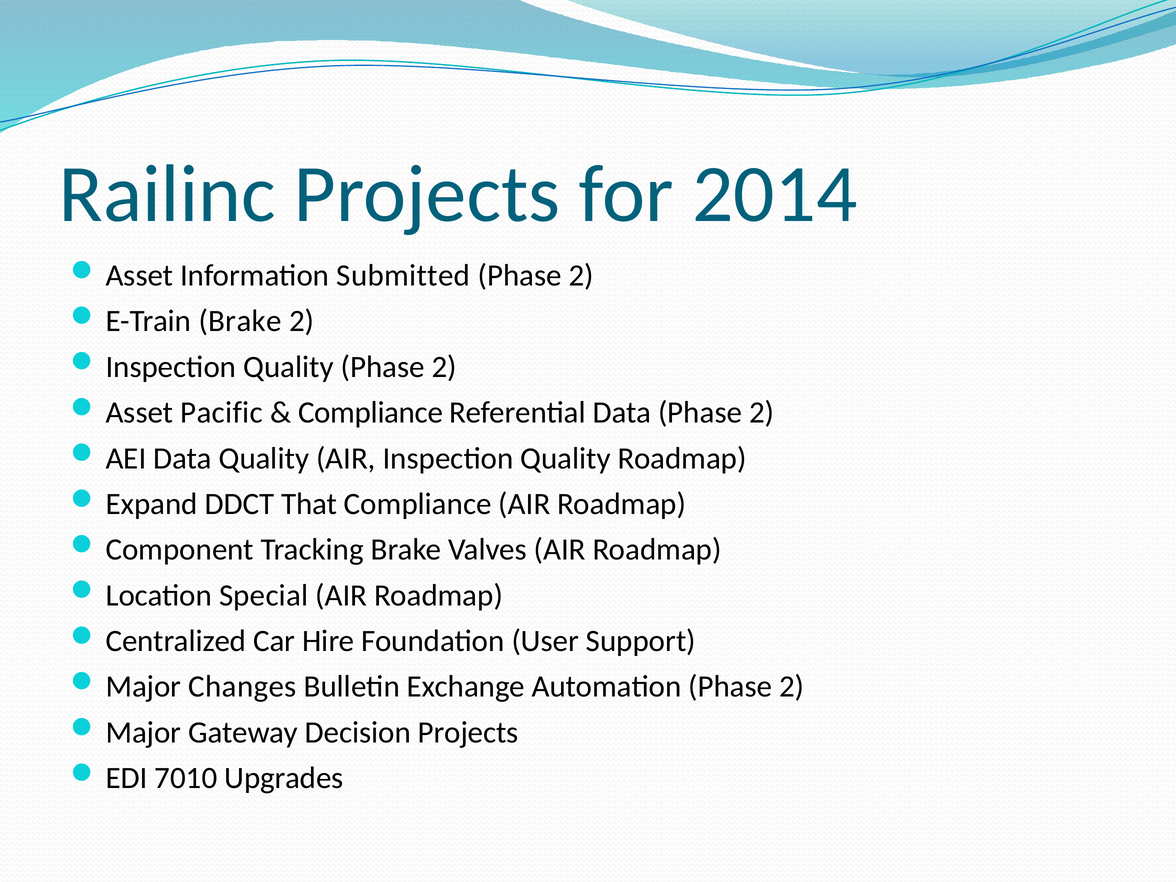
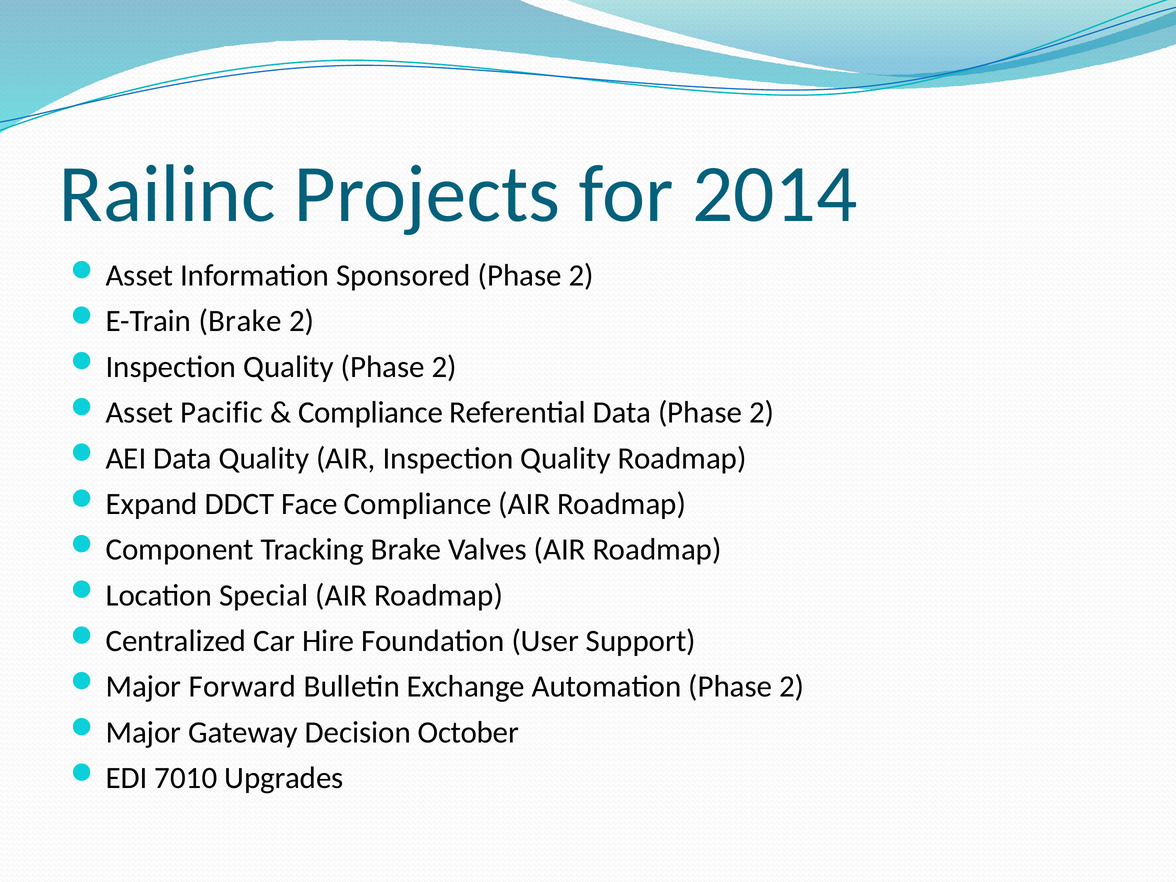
Submitted: Submitted -> Sponsored
That: That -> Face
Changes: Changes -> Forward
Decision Projects: Projects -> October
